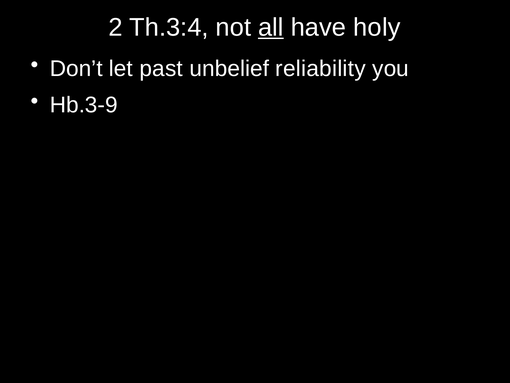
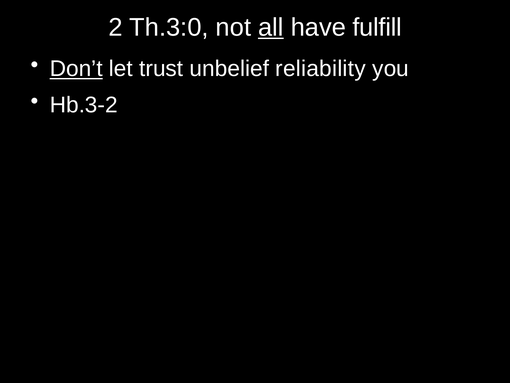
Th.3:4: Th.3:4 -> Th.3:0
holy: holy -> fulfill
Don’t underline: none -> present
past: past -> trust
Hb.3-9: Hb.3-9 -> Hb.3-2
